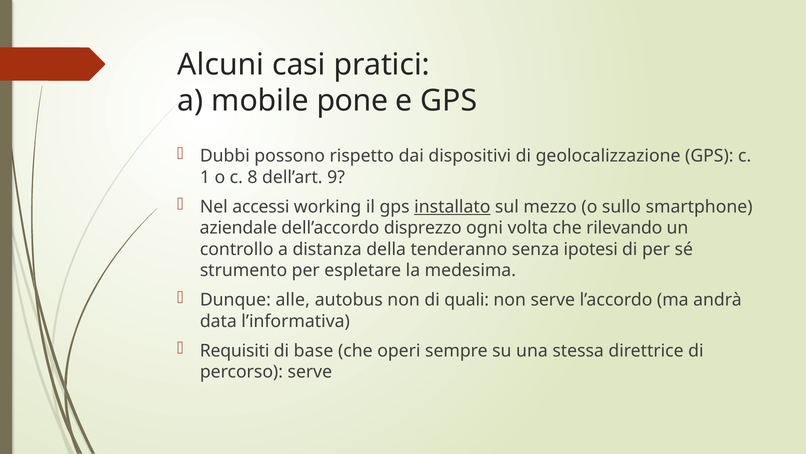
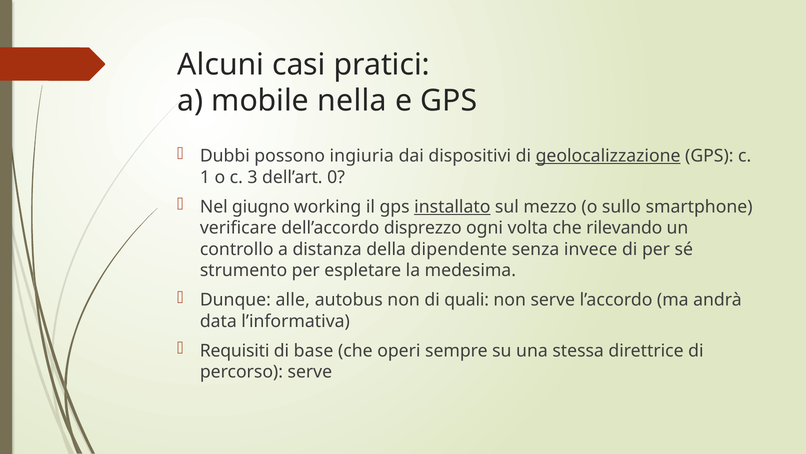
pone: pone -> nella
rispetto: rispetto -> ingiuria
geolocalizzazione underline: none -> present
8: 8 -> 3
9: 9 -> 0
accessi: accessi -> giugno
aziendale: aziendale -> verificare
tenderanno: tenderanno -> dipendente
ipotesi: ipotesi -> invece
